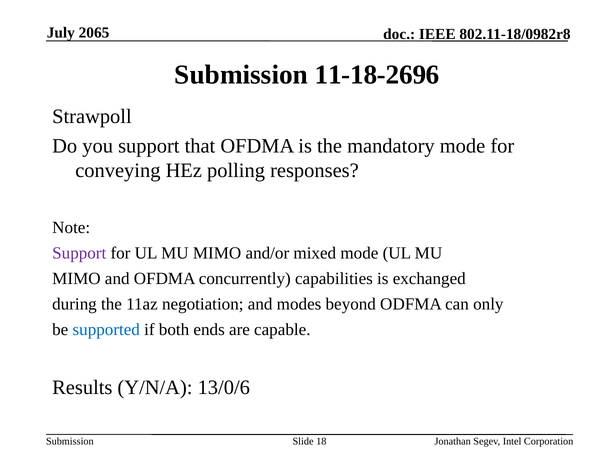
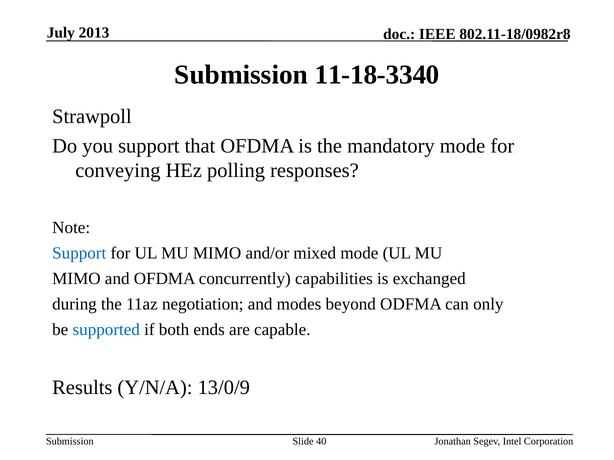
2065: 2065 -> 2013
11-18-2696: 11-18-2696 -> 11-18-3340
Support at (79, 253) colour: purple -> blue
13/0/6: 13/0/6 -> 13/0/9
18: 18 -> 40
